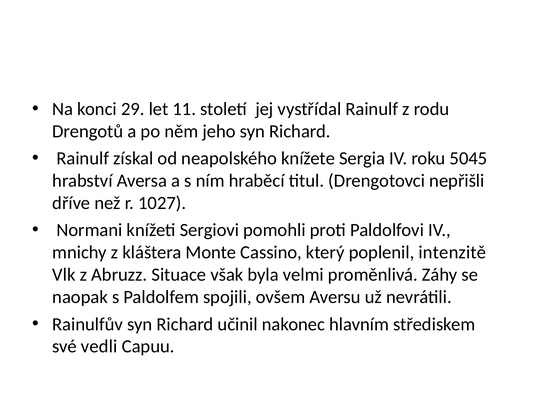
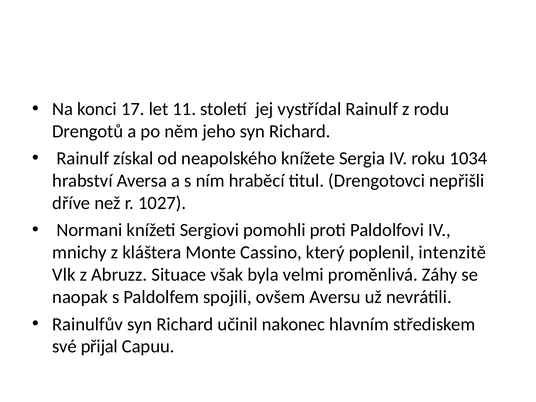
29: 29 -> 17
5045: 5045 -> 1034
vedli: vedli -> přijal
